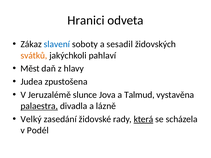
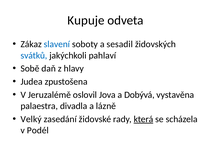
Hranici: Hranici -> Kupuje
svátků colour: orange -> blue
Měst: Měst -> Sobě
slunce: slunce -> oslovil
Talmud: Talmud -> Dobývá
palaestra underline: present -> none
